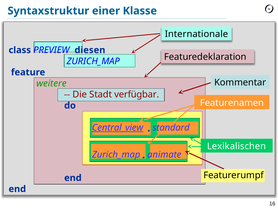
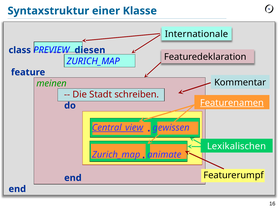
weitere: weitere -> meinen
verfügbar: verfügbar -> schreiben
Featurenamen underline: none -> present
standard: standard -> gewissen
